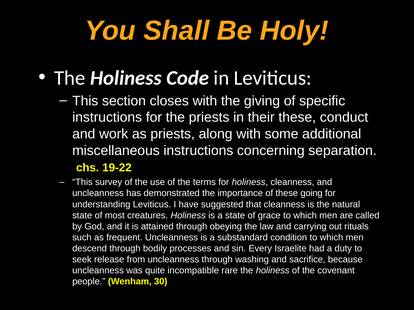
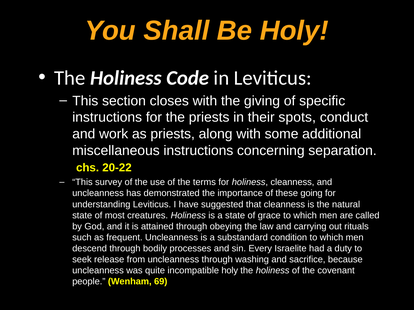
their these: these -> spots
19-22: 19-22 -> 20-22
incompatible rare: rare -> holy
30: 30 -> 69
